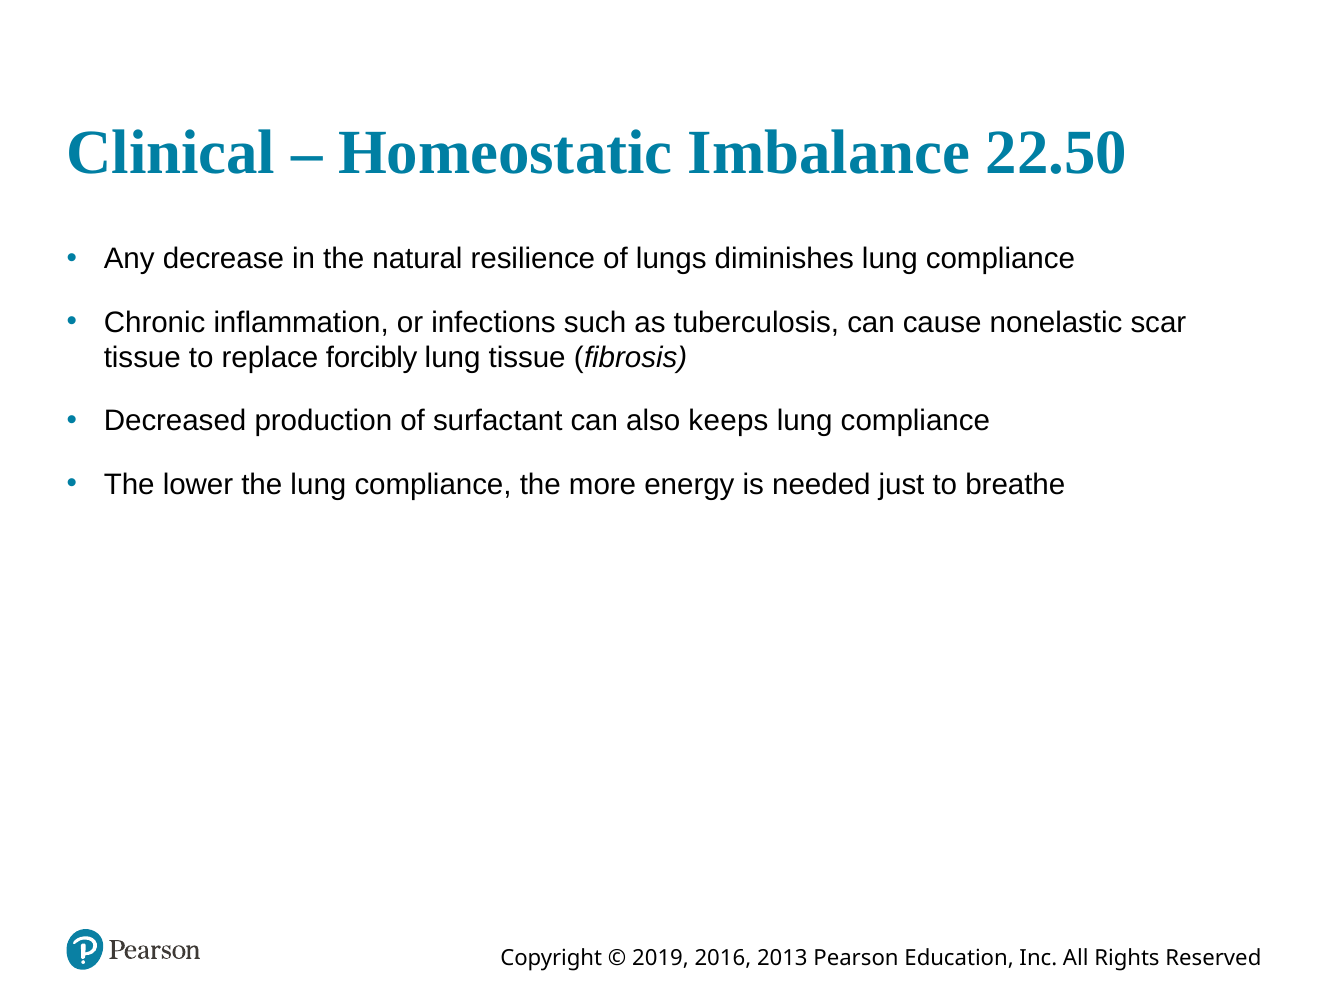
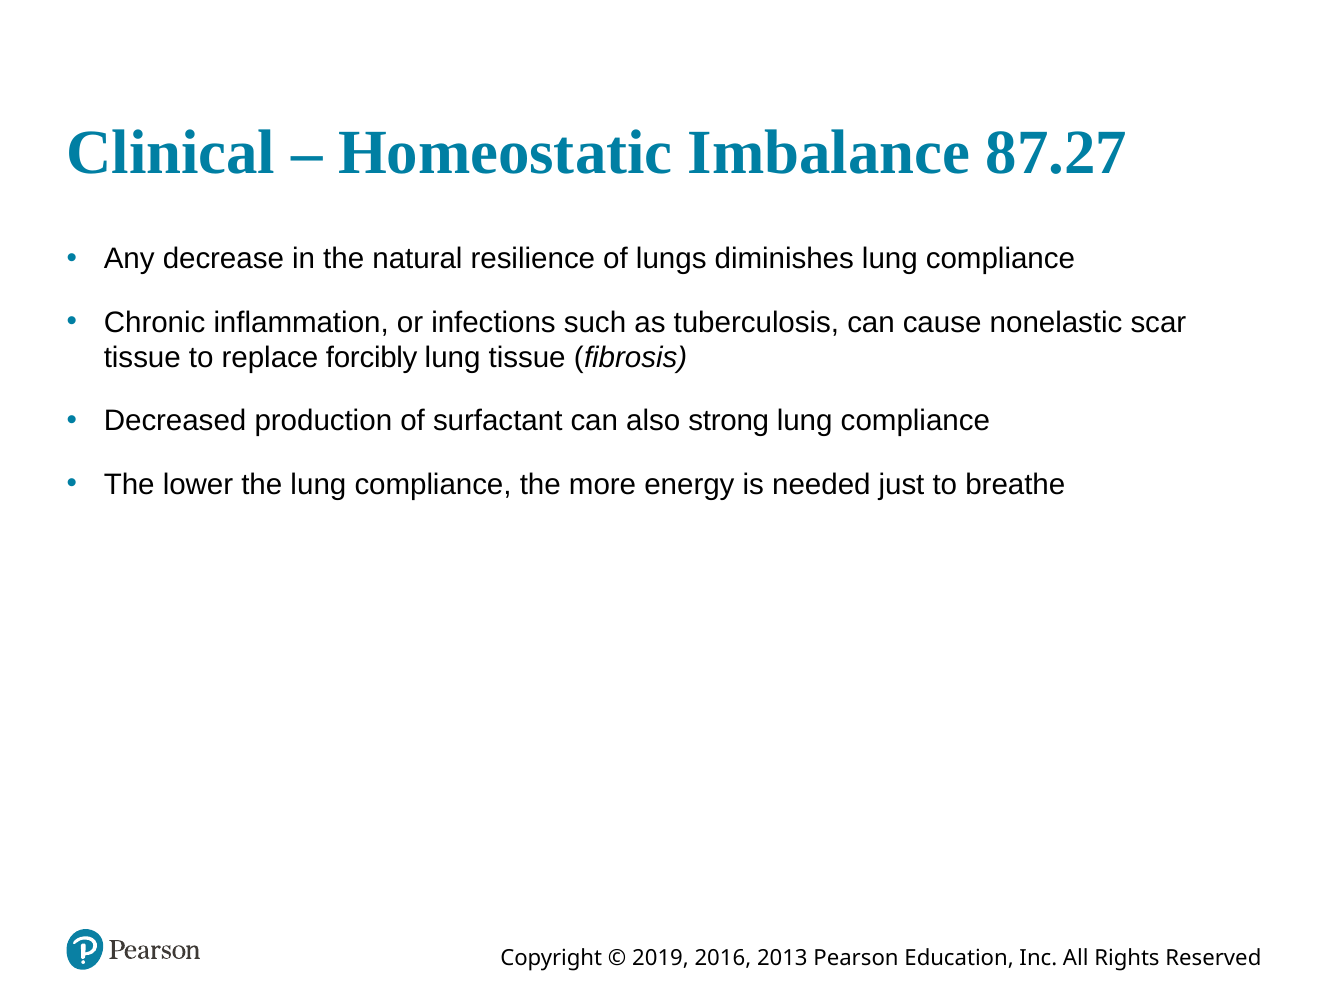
22.50: 22.50 -> 87.27
keeps: keeps -> strong
